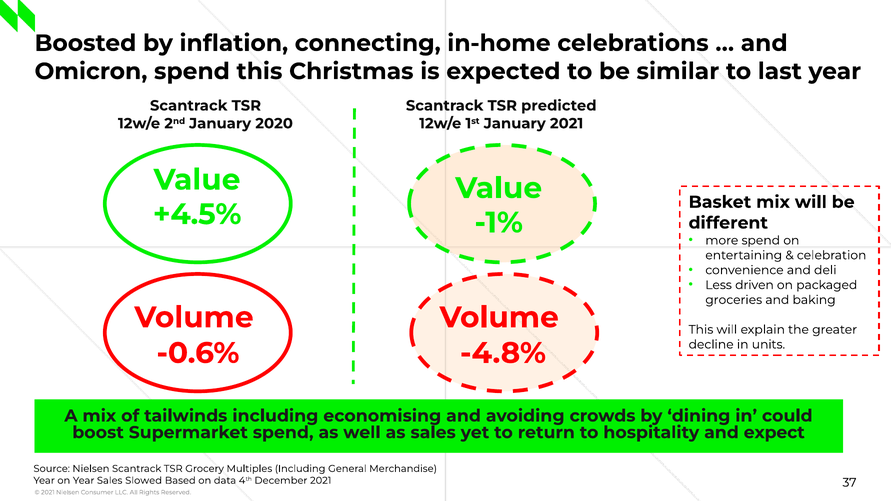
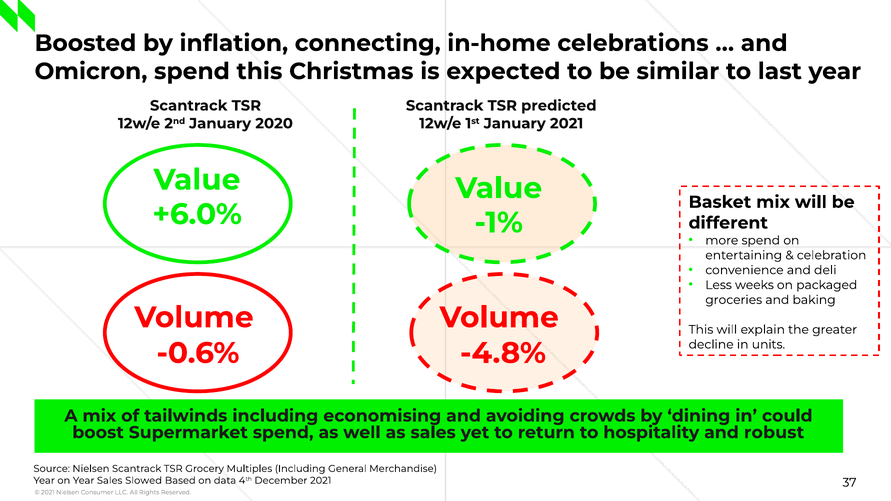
+4.5%: +4.5% -> +6.0%
driven: driven -> weeks
expect: expect -> robust
